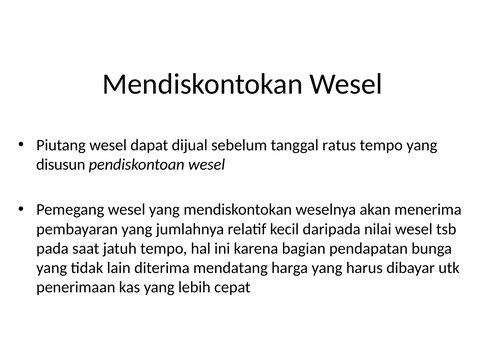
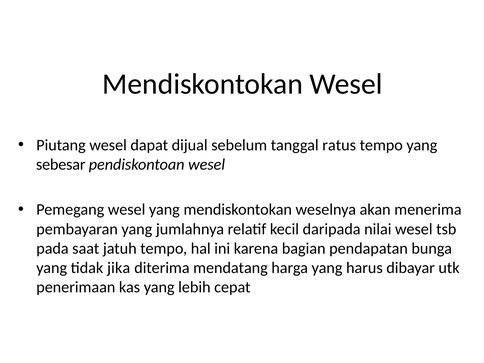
disusun: disusun -> sebesar
lain: lain -> jika
